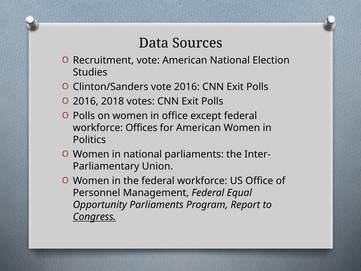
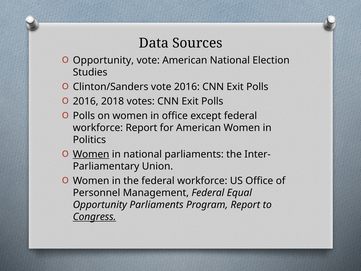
Recruitment at (103, 60): Recruitment -> Opportunity
workforce Offices: Offices -> Report
Women at (91, 154) underline: none -> present
